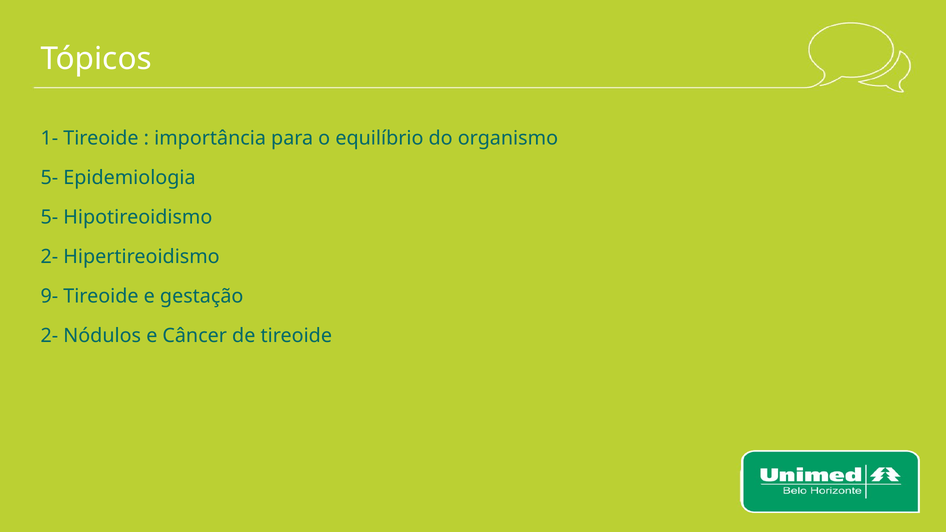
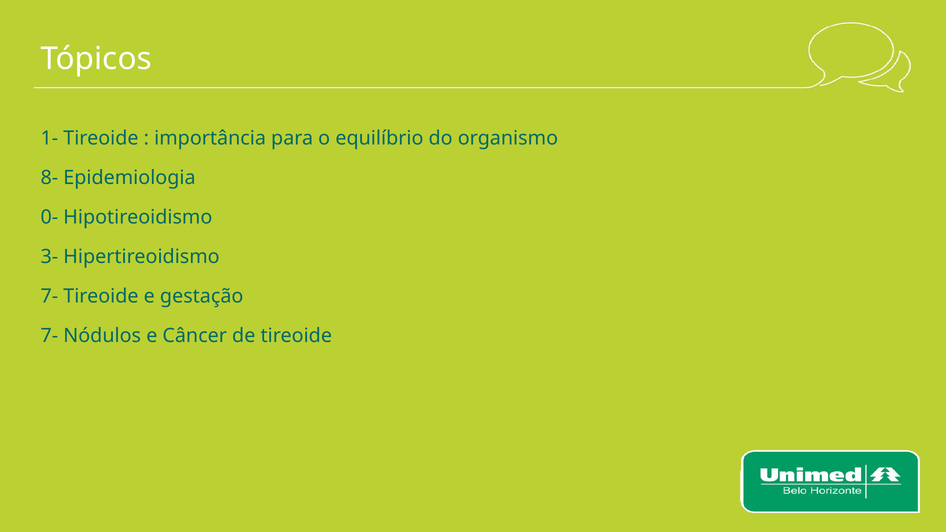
5- at (49, 178): 5- -> 8-
5- at (49, 217): 5- -> 0-
2- at (49, 257): 2- -> 3-
9- at (49, 296): 9- -> 7-
2- at (49, 336): 2- -> 7-
